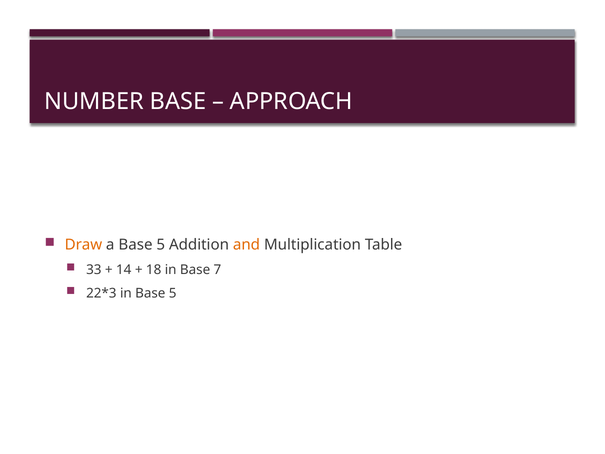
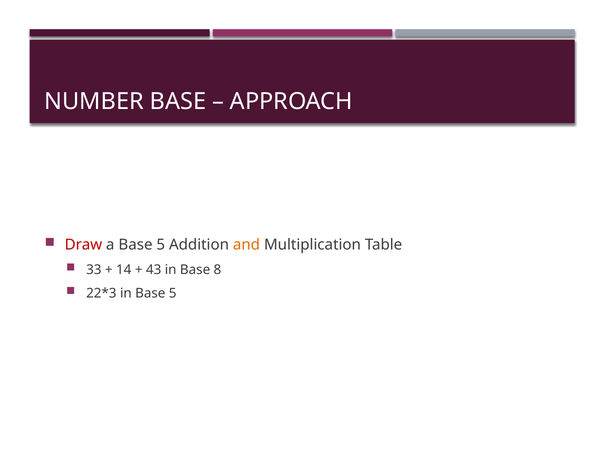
Draw colour: orange -> red
18: 18 -> 43
7: 7 -> 8
